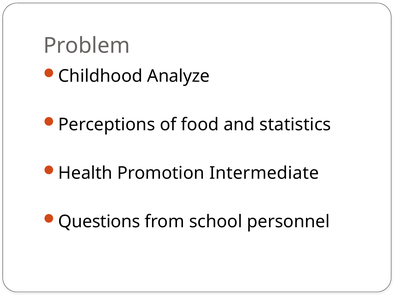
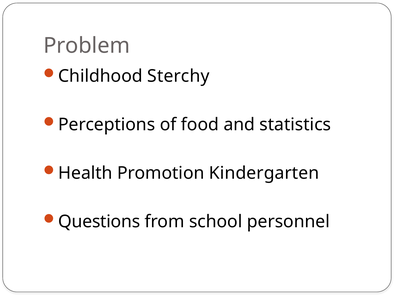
Analyze: Analyze -> Sterchy
Intermediate: Intermediate -> Kindergarten
